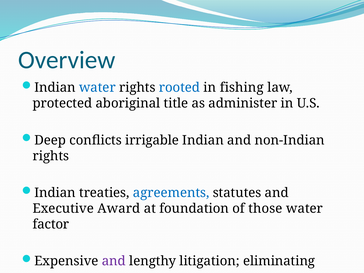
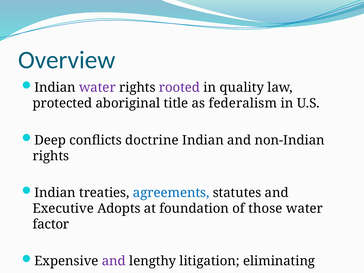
water at (97, 88) colour: blue -> purple
rooted colour: blue -> purple
fishing: fishing -> quality
administer: administer -> federalism
irrigable: irrigable -> doctrine
Award: Award -> Adopts
